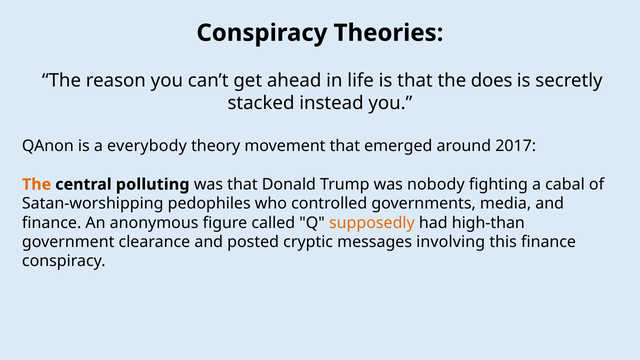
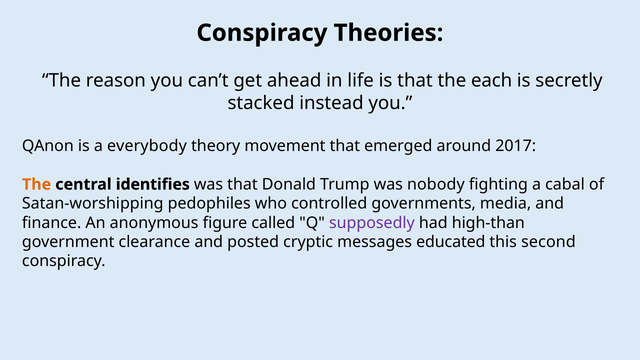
does: does -> each
polluting: polluting -> identifies
supposedly colour: orange -> purple
involving: involving -> educated
this finance: finance -> second
